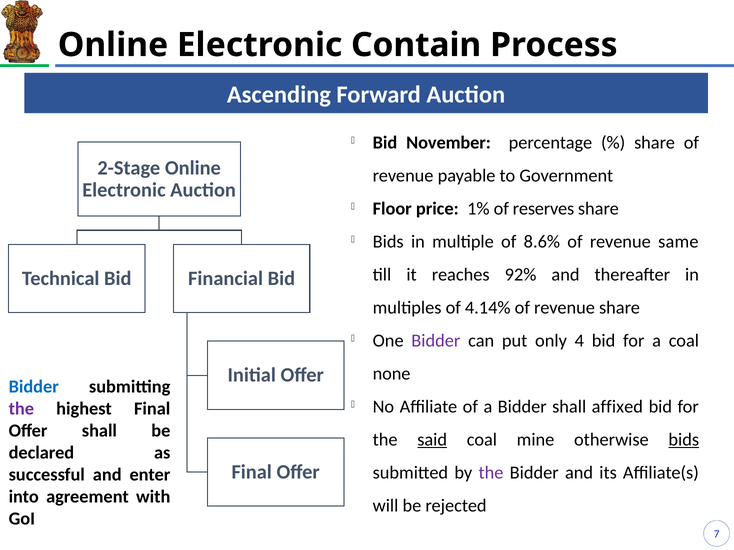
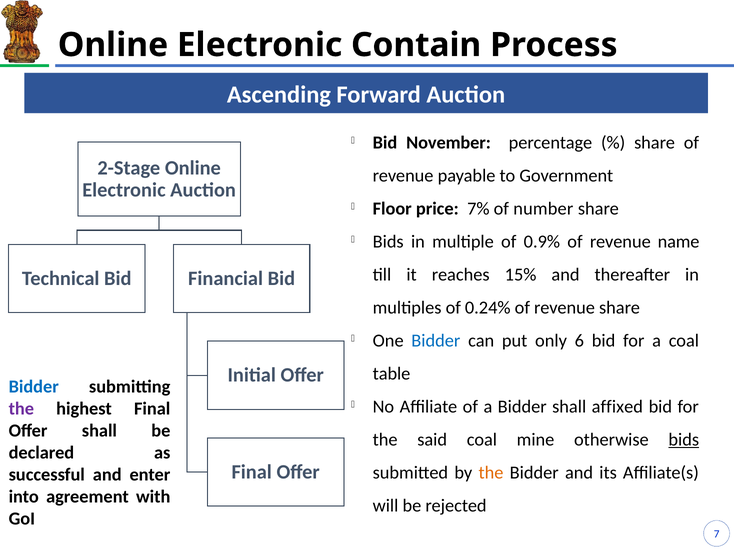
1%: 1% -> 7%
reserves: reserves -> number
8.6%: 8.6% -> 0.9%
same: same -> name
92%: 92% -> 15%
4.14%: 4.14% -> 0.24%
Bidder at (436, 341) colour: purple -> blue
4: 4 -> 6
none: none -> table
said underline: present -> none
the at (491, 473) colour: purple -> orange
